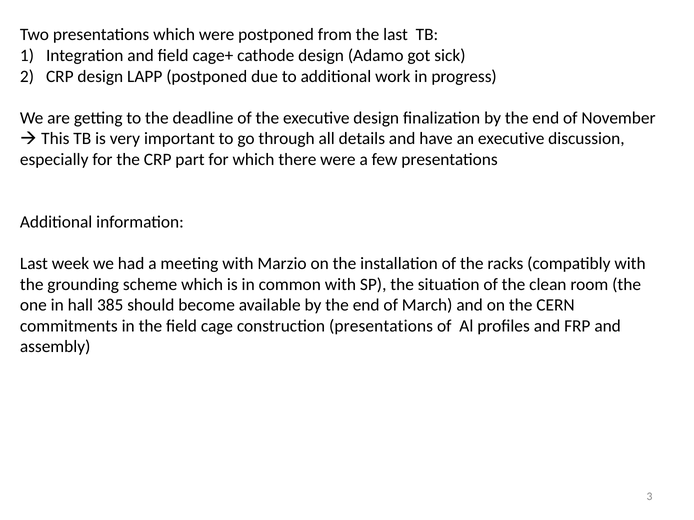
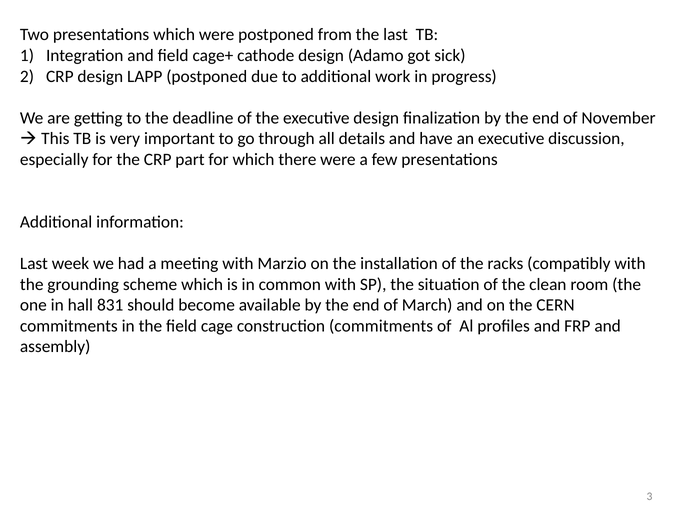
385: 385 -> 831
construction presentations: presentations -> commitments
